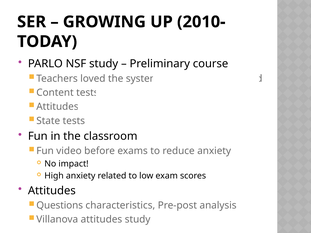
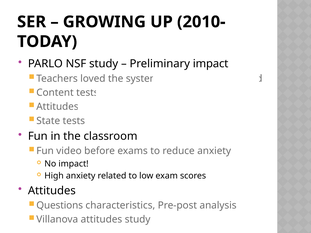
Preliminary course: course -> impact
